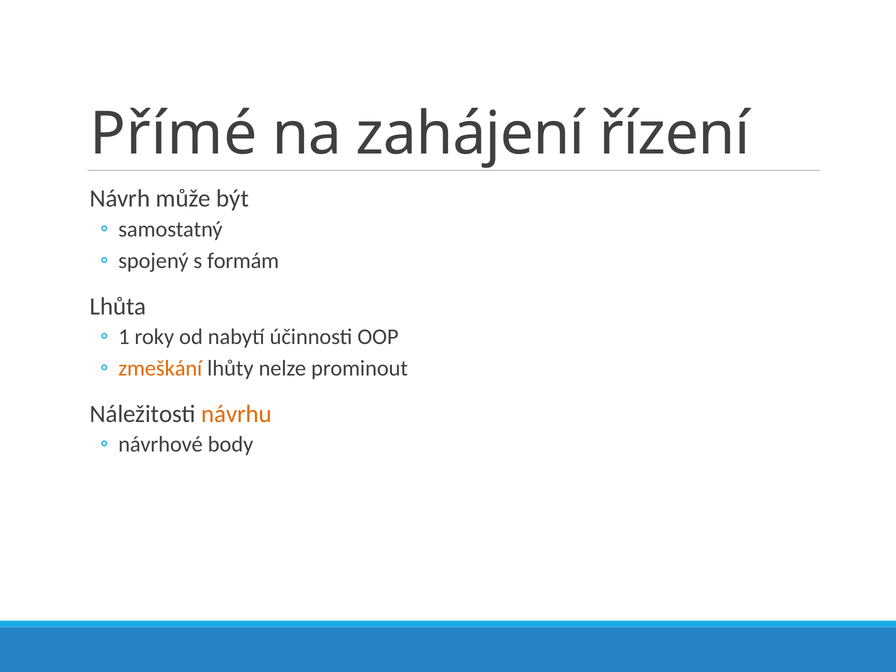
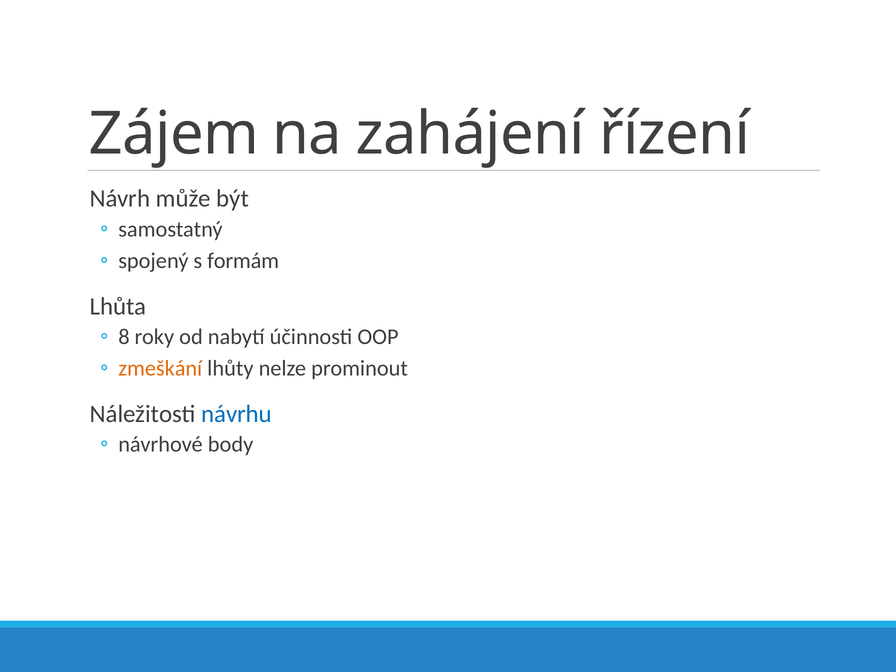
Přímé: Přímé -> Zájem
1: 1 -> 8
návrhu colour: orange -> blue
